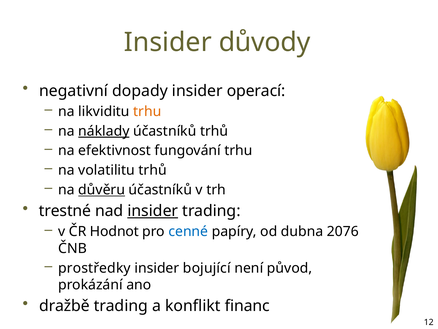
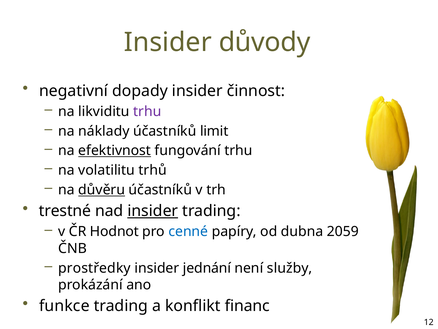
operací: operací -> činnost
trhu at (147, 111) colour: orange -> purple
náklady underline: present -> none
účastníků trhů: trhů -> limit
efektivnost underline: none -> present
2076: 2076 -> 2059
bojující: bojující -> jednání
původ: původ -> služby
dražbě: dražbě -> funkce
